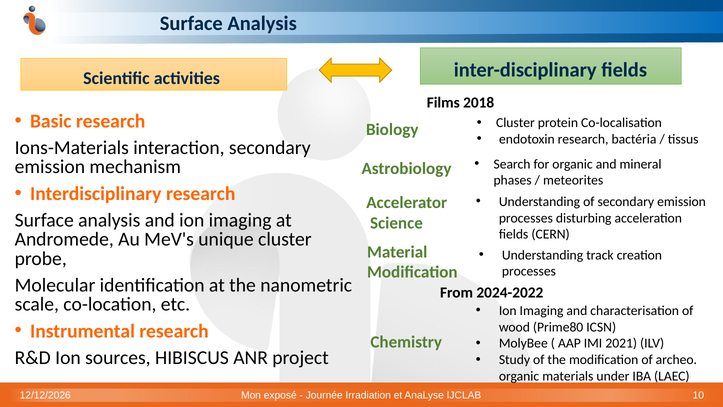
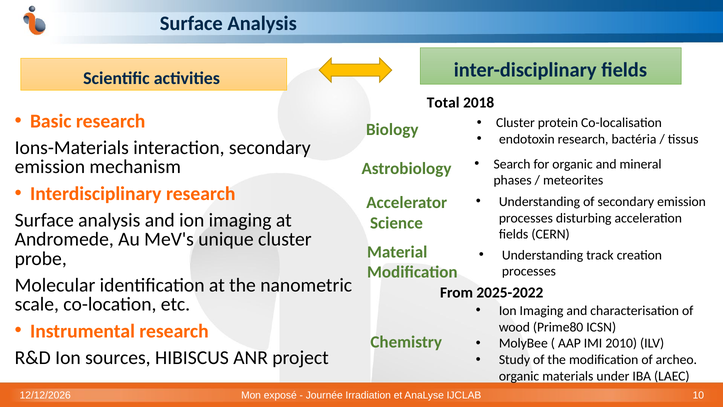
Films: Films -> Total
2024-2022: 2024-2022 -> 2025-2022
2021: 2021 -> 2010
